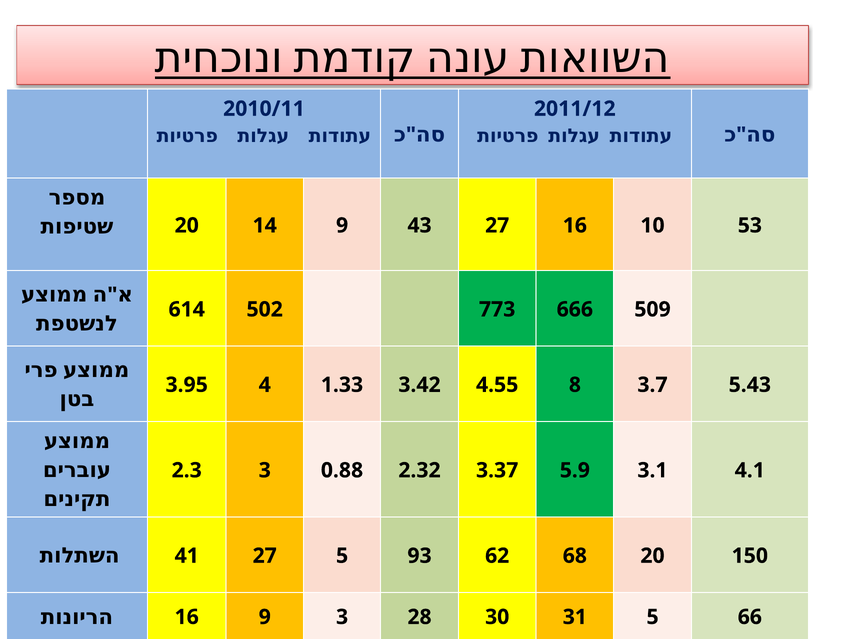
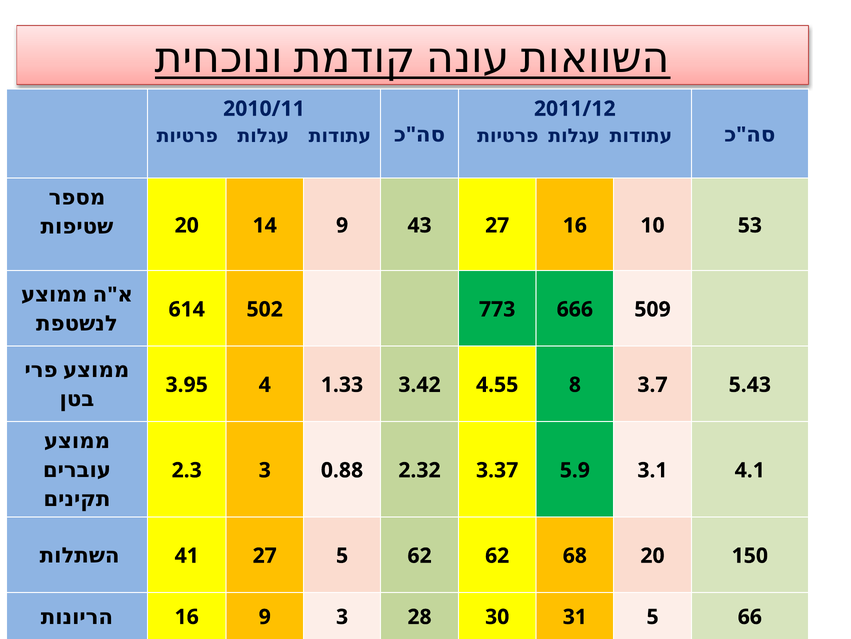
5 93: 93 -> 62
